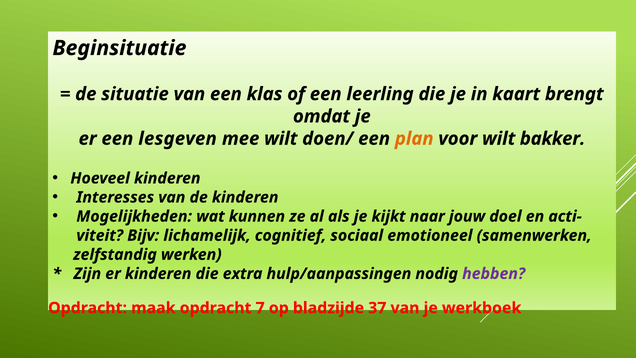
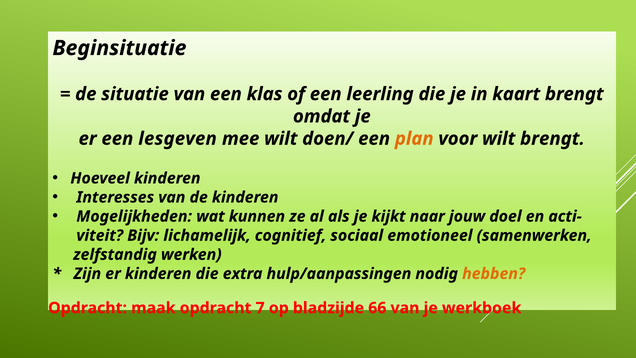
wilt bakker: bakker -> brengt
hebben colour: purple -> orange
37: 37 -> 66
